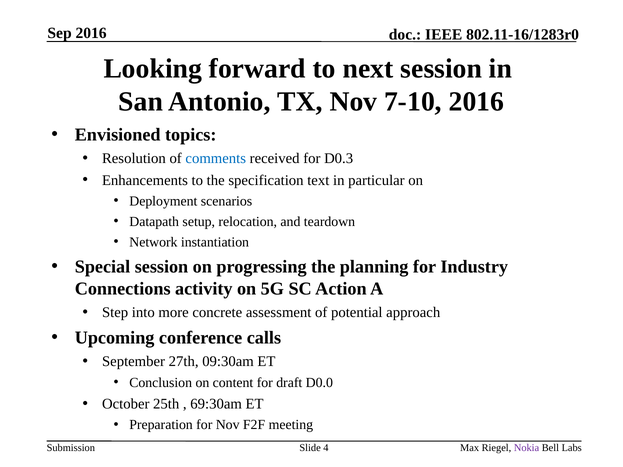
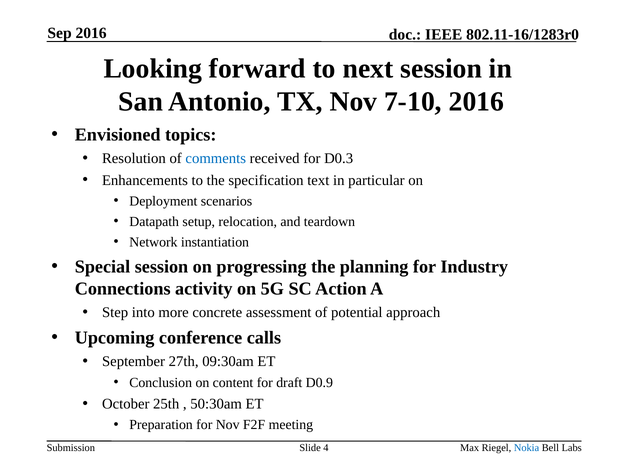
D0.0: D0.0 -> D0.9
69:30am: 69:30am -> 50:30am
Nokia colour: purple -> blue
